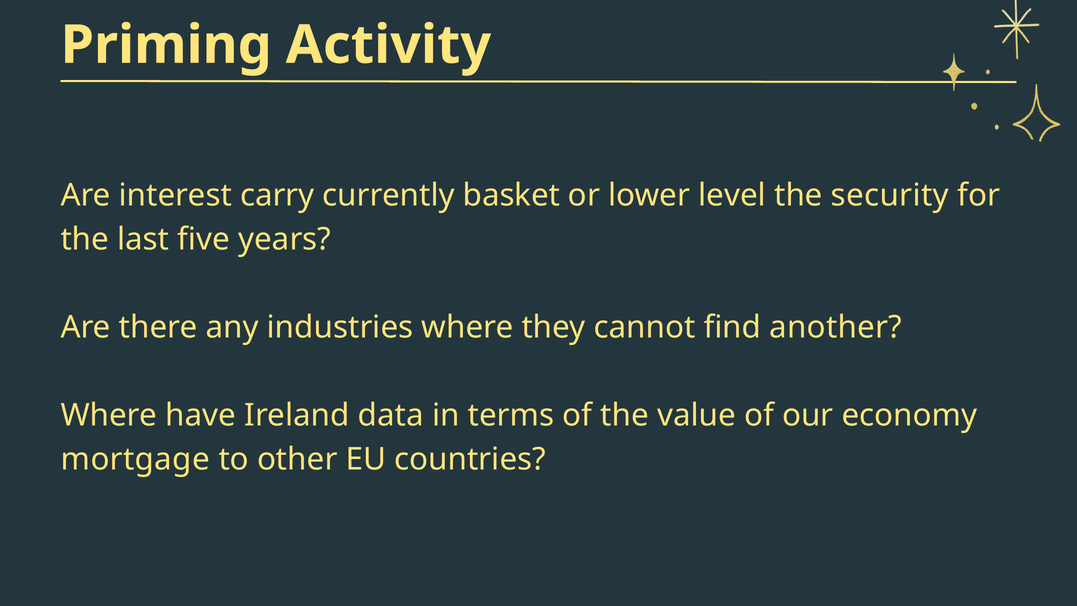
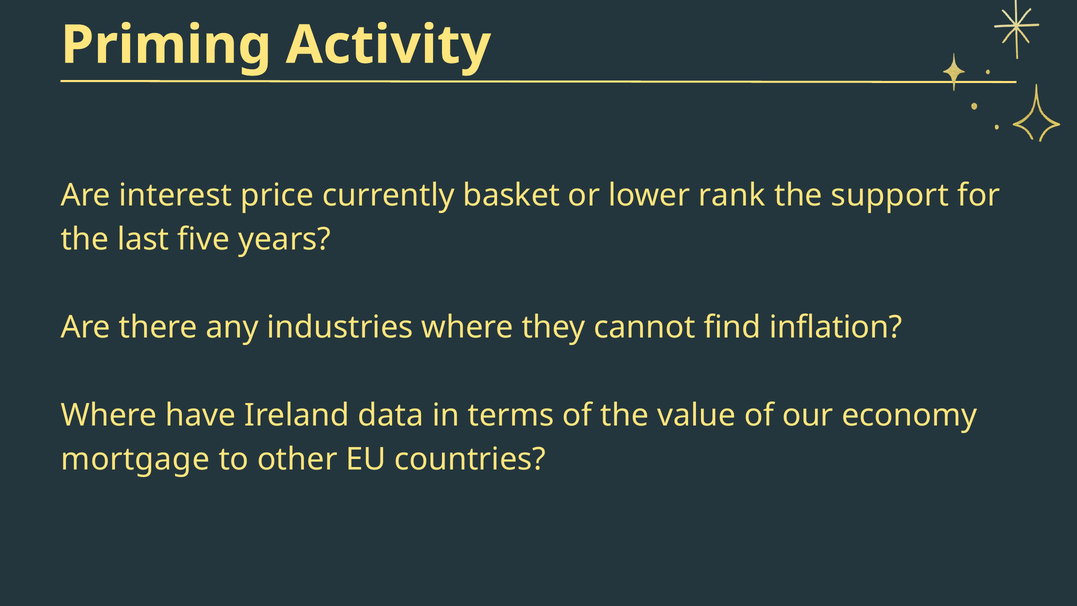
carry: carry -> price
level: level -> rank
security: security -> support
another: another -> inflation
